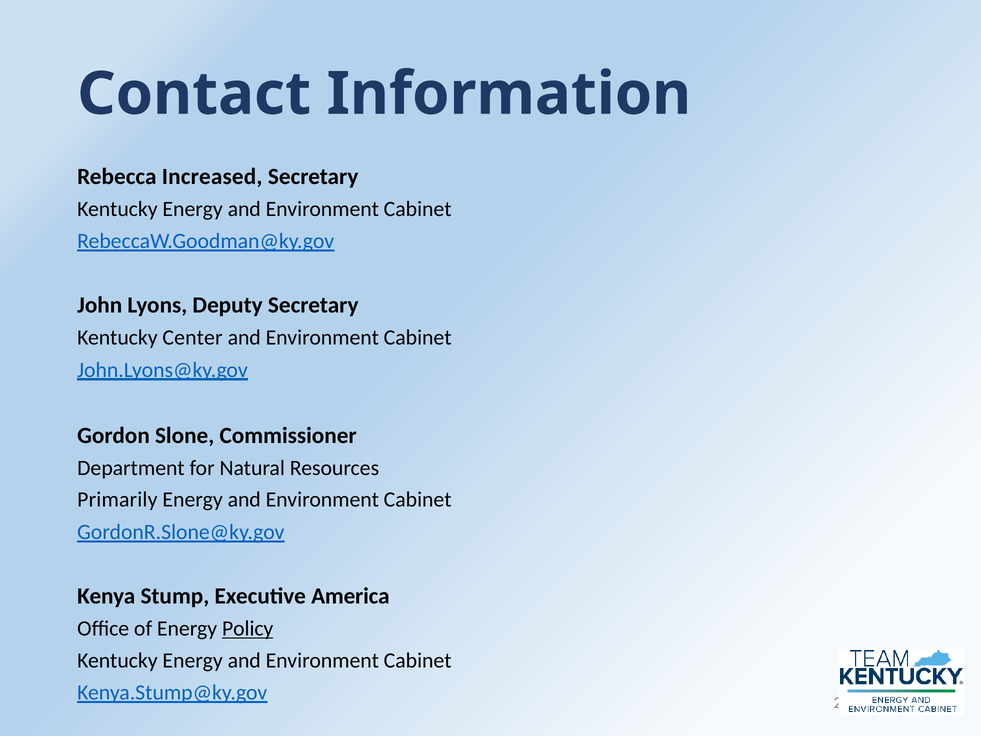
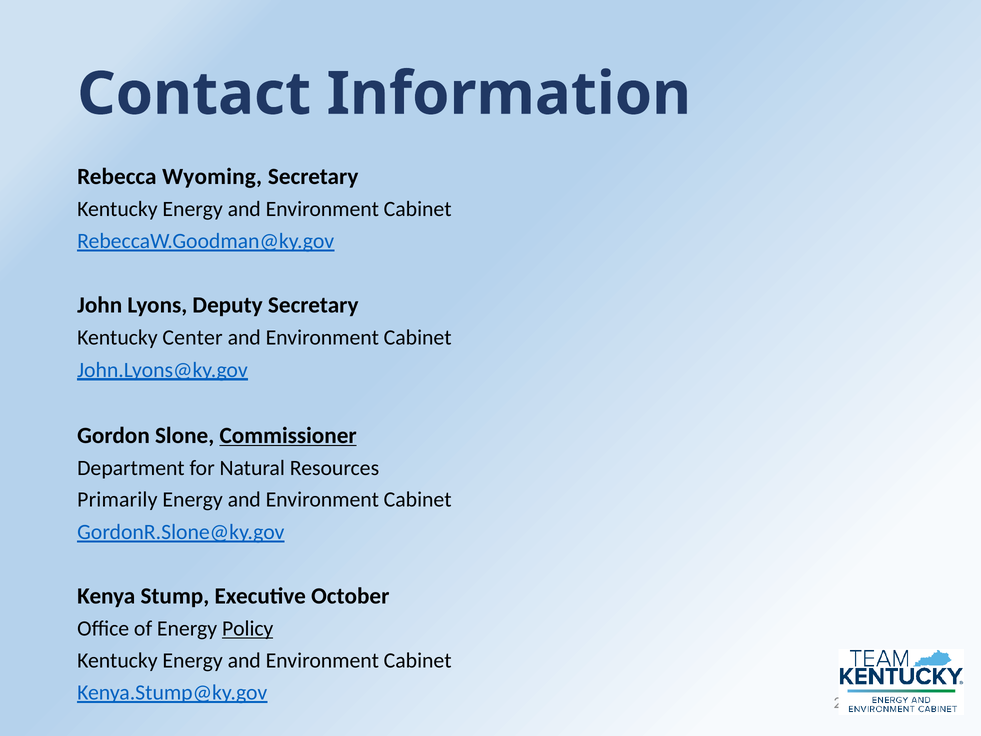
Increased: Increased -> Wyoming
Commissioner underline: none -> present
America: America -> October
